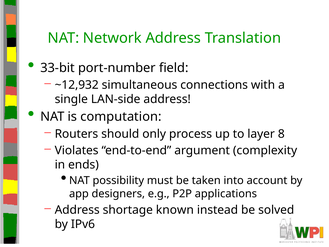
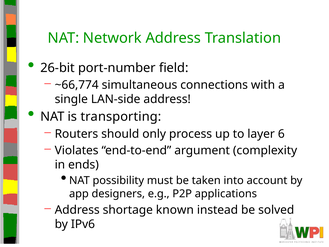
33-bit: 33-bit -> 26-bit
~12,932: ~12,932 -> ~66,774
computation: computation -> transporting
8: 8 -> 6
